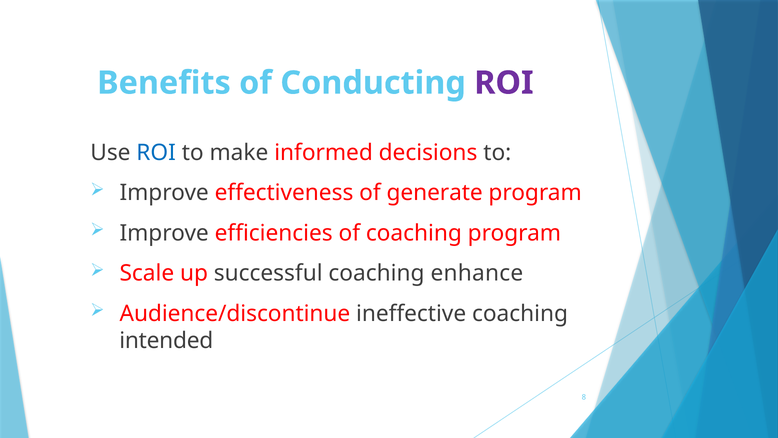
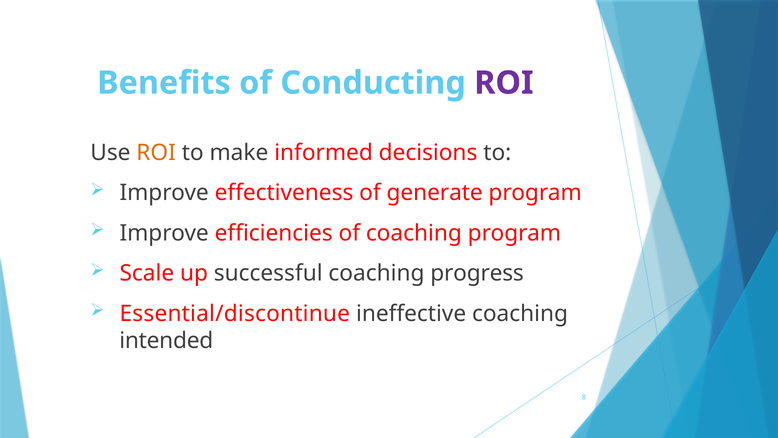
ROI at (156, 153) colour: blue -> orange
enhance: enhance -> progress
Audience/discontinue: Audience/discontinue -> Essential/discontinue
